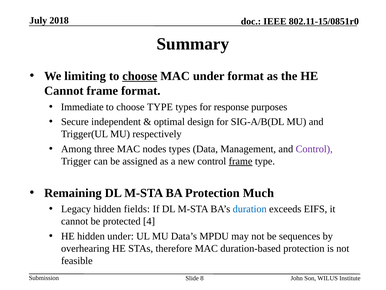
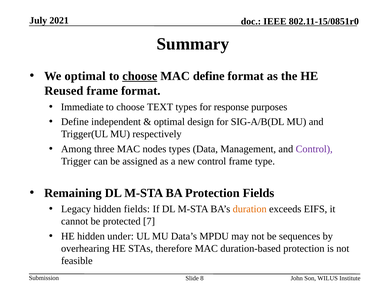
2018: 2018 -> 2021
We limiting: limiting -> optimal
MAC under: under -> define
Cannot at (64, 91): Cannot -> Reused
choose TYPE: TYPE -> TEXT
Secure at (75, 122): Secure -> Define
frame at (241, 161) underline: present -> none
Protection Much: Much -> Fields
duration colour: blue -> orange
4: 4 -> 7
